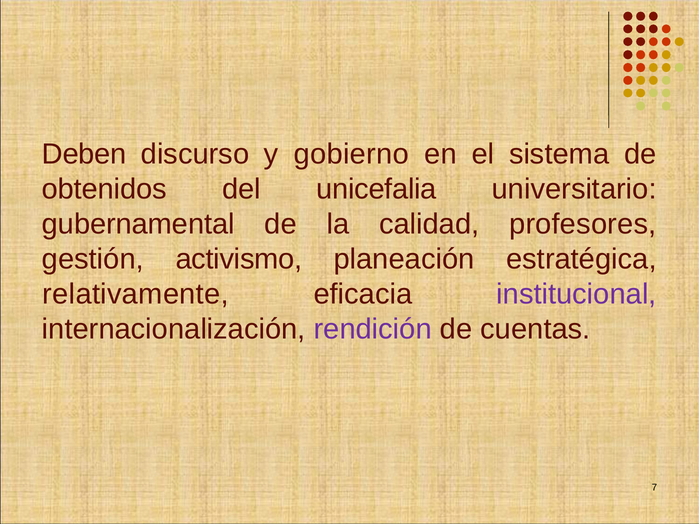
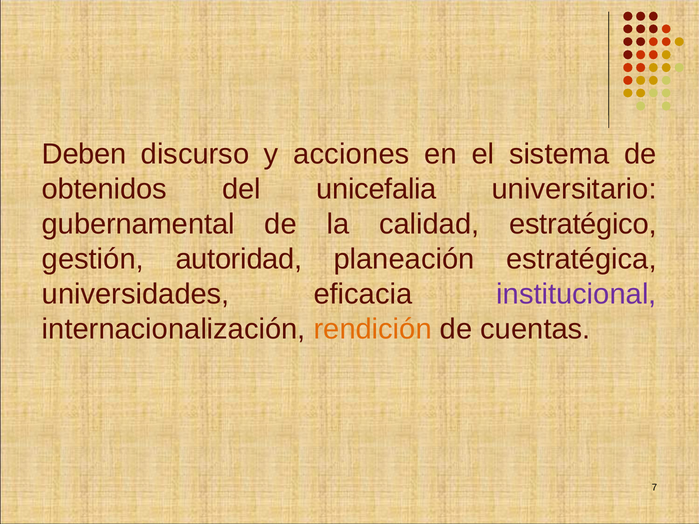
gobierno: gobierno -> acciones
profesores: profesores -> estratégico
activismo: activismo -> autoridad
relativamente: relativamente -> universidades
rendición colour: purple -> orange
